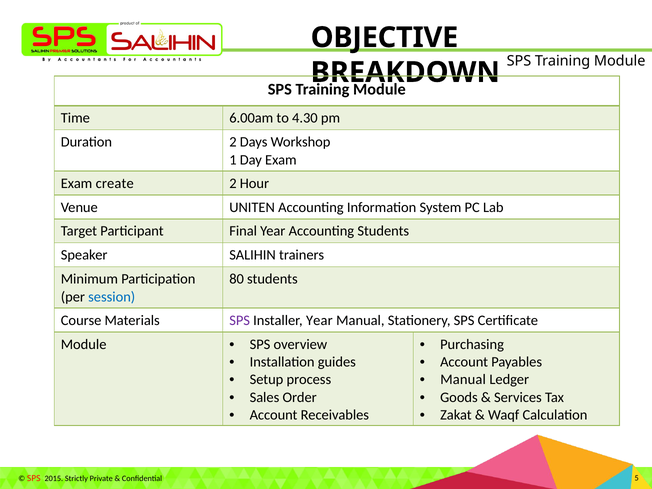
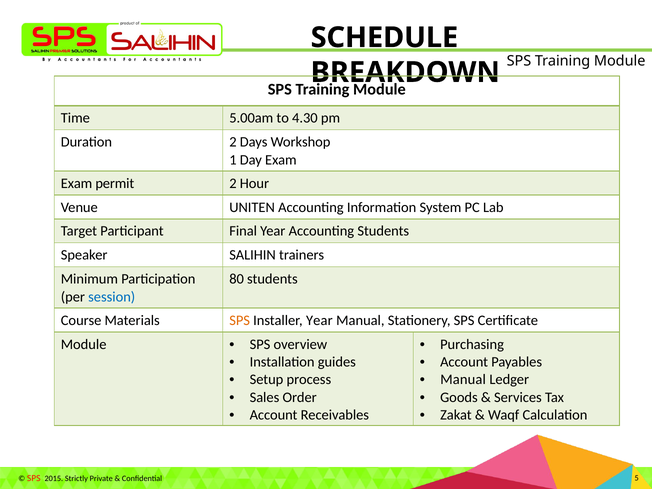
OBJECTIVE: OBJECTIVE -> SCHEDULE
6.00am: 6.00am -> 5.00am
create: create -> permit
SPS at (240, 320) colour: purple -> orange
